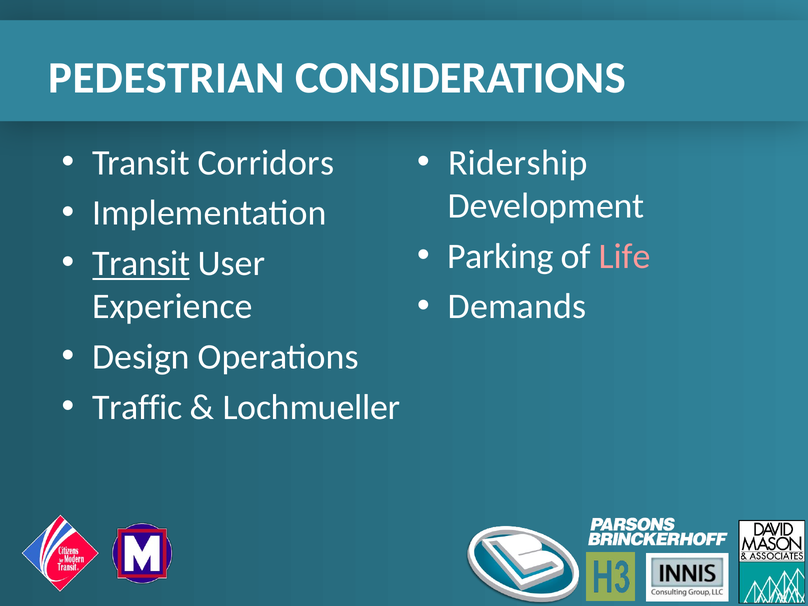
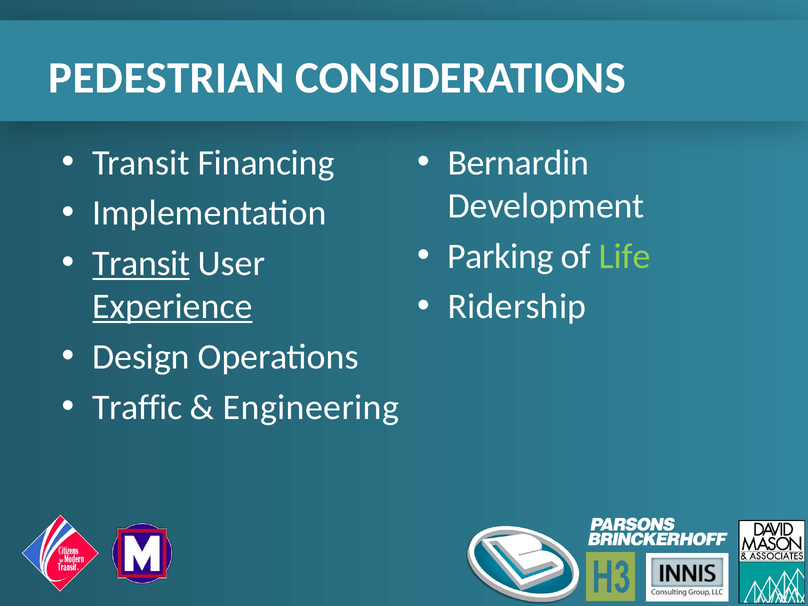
Corridors: Corridors -> Financing
Ridership: Ridership -> Bernardin
Life colour: pink -> light green
Demands: Demands -> Ridership
Experience underline: none -> present
Lochmueller: Lochmueller -> Engineering
